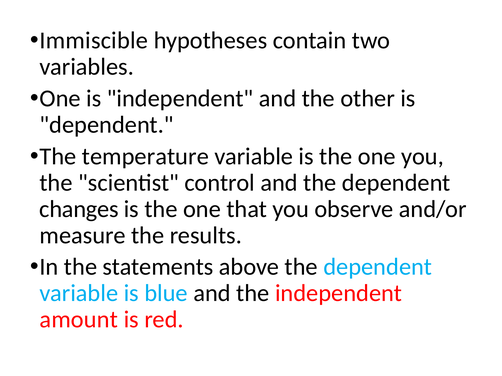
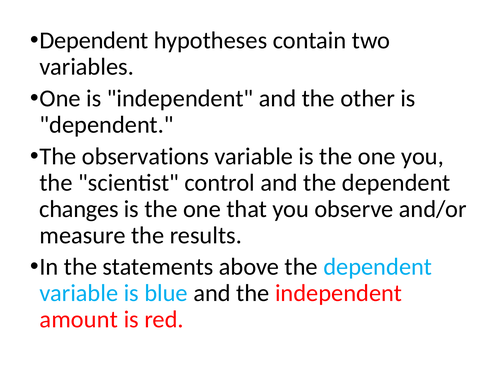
Immiscible at (94, 41): Immiscible -> Dependent
temperature: temperature -> observations
